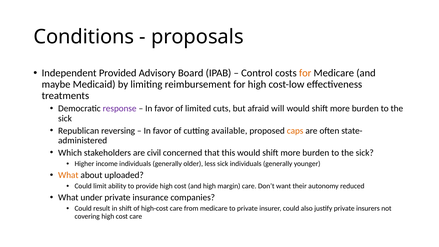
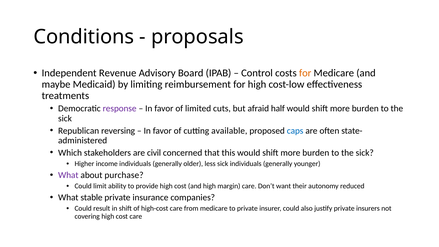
Provided: Provided -> Revenue
will: will -> half
caps colour: orange -> blue
What at (68, 175) colour: orange -> purple
uploaded: uploaded -> purchase
under: under -> stable
